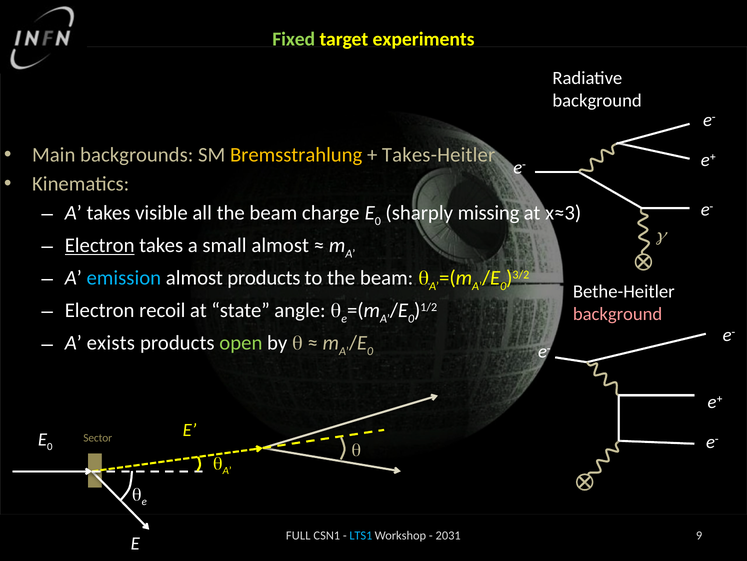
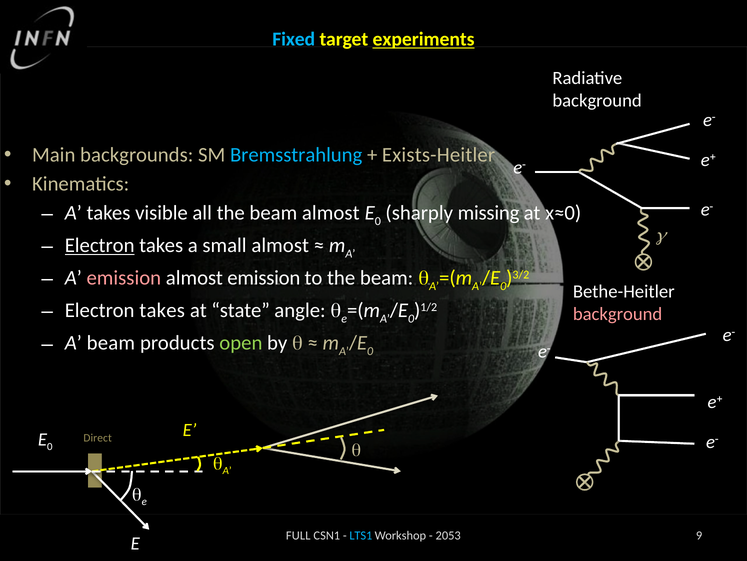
Fixed colour: light green -> light blue
experiments underline: none -> present
Bremsstrahlung colour: yellow -> light blue
Takes-Heitler: Takes-Heitler -> Exists-Heitler
beam charge: charge -> almost
x≈3: x≈3 -> x≈0
emission at (124, 278) colour: light blue -> pink
almost products: products -> emission
recoil at (162, 310): recoil -> takes
A exists: exists -> beam
Sector: Sector -> Direct
2031: 2031 -> 2053
